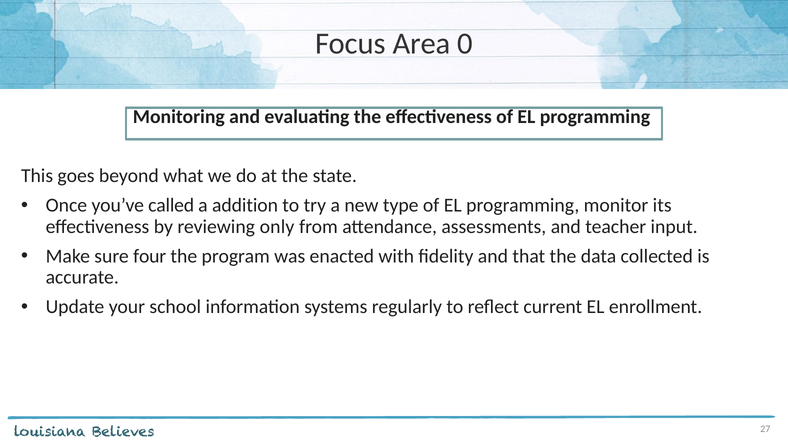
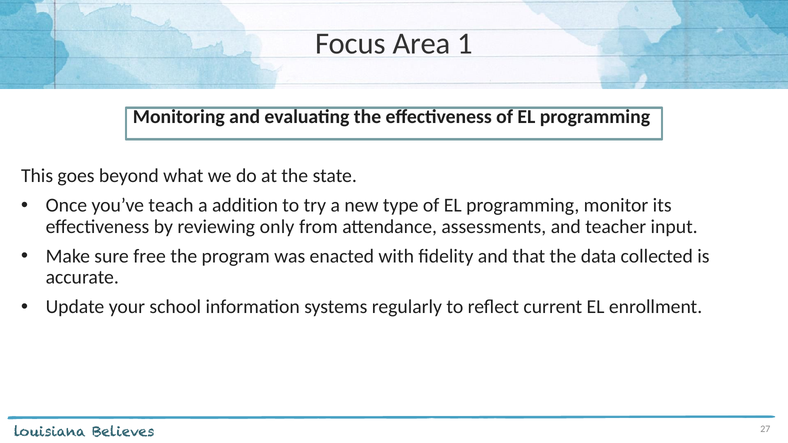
0: 0 -> 1
called: called -> teach
four: four -> free
